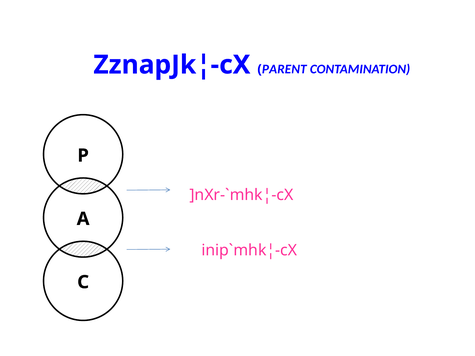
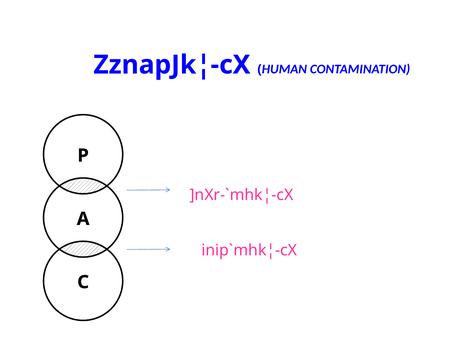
PARENT: PARENT -> HUMAN
